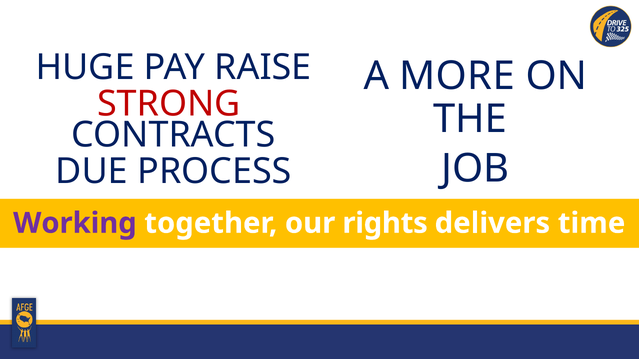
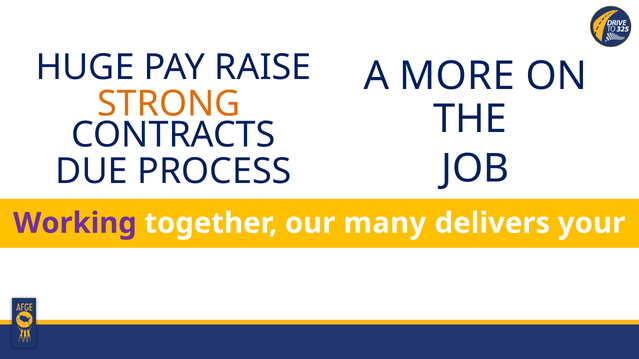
STRONG colour: red -> orange
rights: rights -> many
time: time -> your
